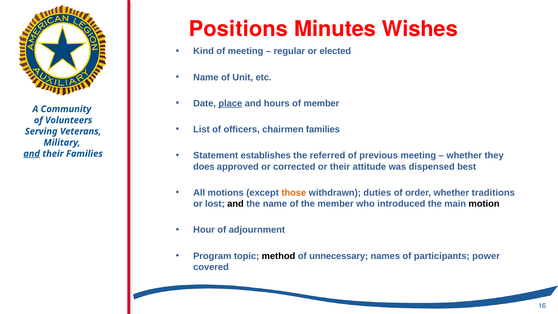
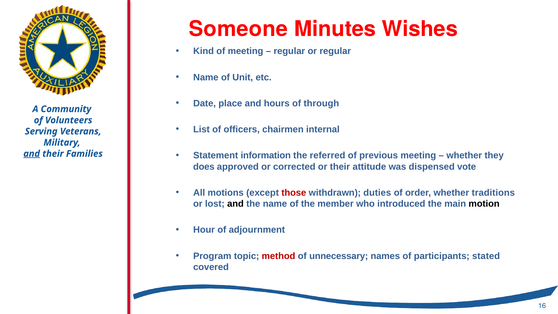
Positions: Positions -> Someone
or elected: elected -> regular
place underline: present -> none
of member: member -> through
chairmen families: families -> internal
establishes: establishes -> information
best: best -> vote
those colour: orange -> red
method colour: black -> red
power: power -> stated
